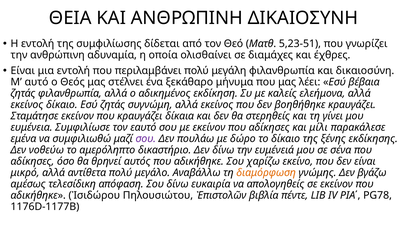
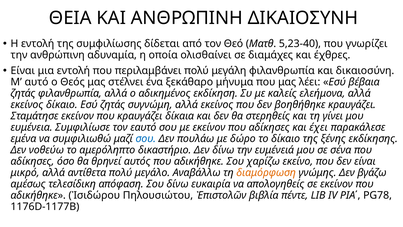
5,23-51: 5,23-51 -> 5,23-40
μίλι: μίλι -> έχει
σου at (146, 139) colour: purple -> blue
